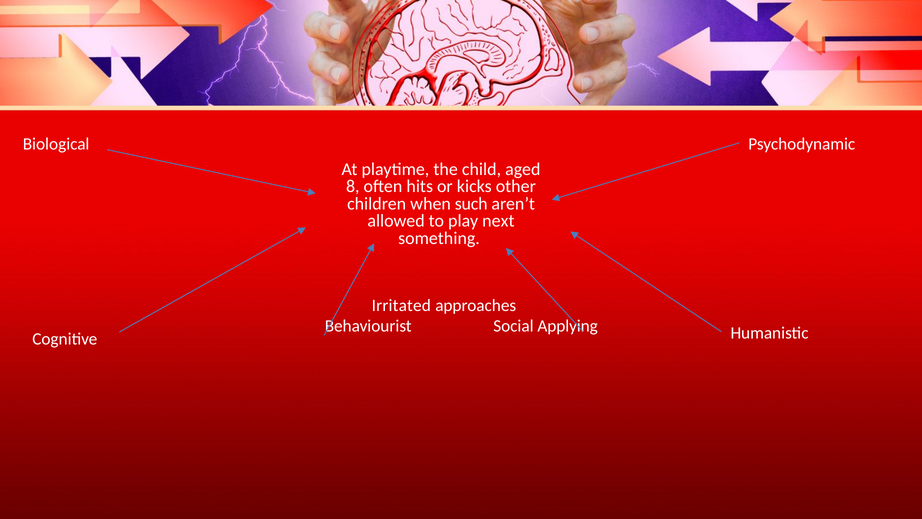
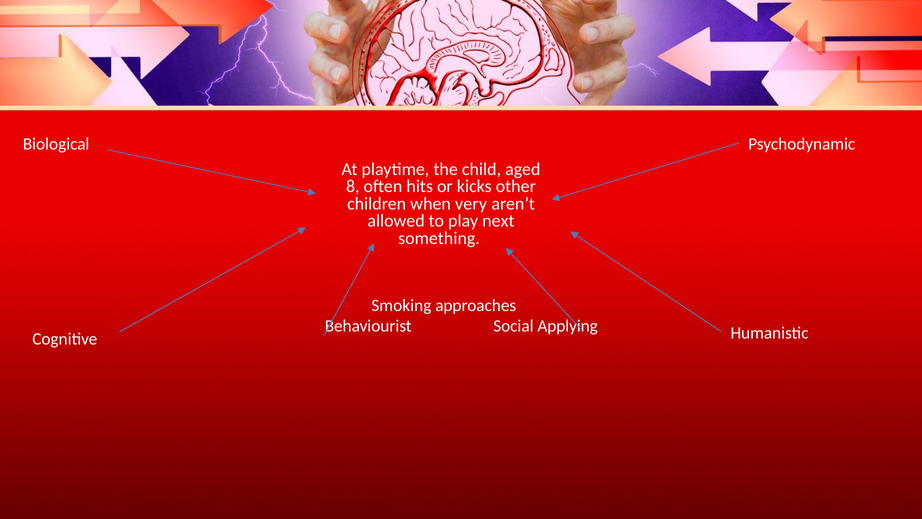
such: such -> very
Irritated: Irritated -> Smoking
